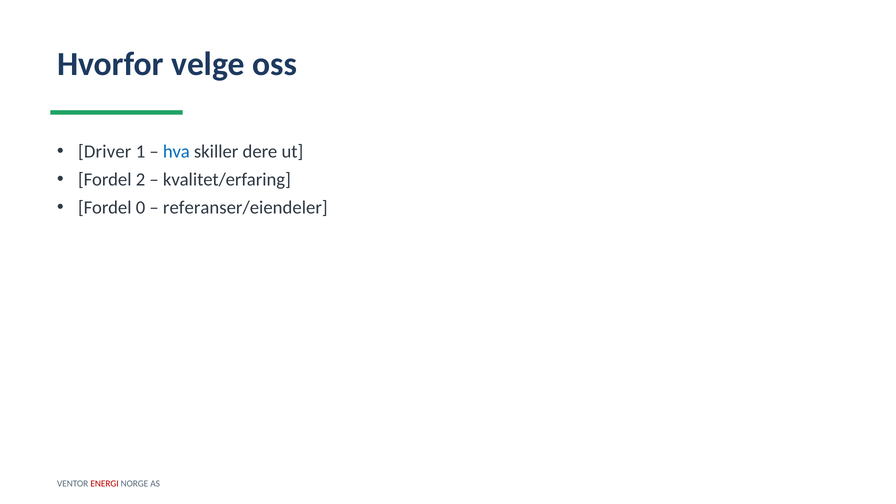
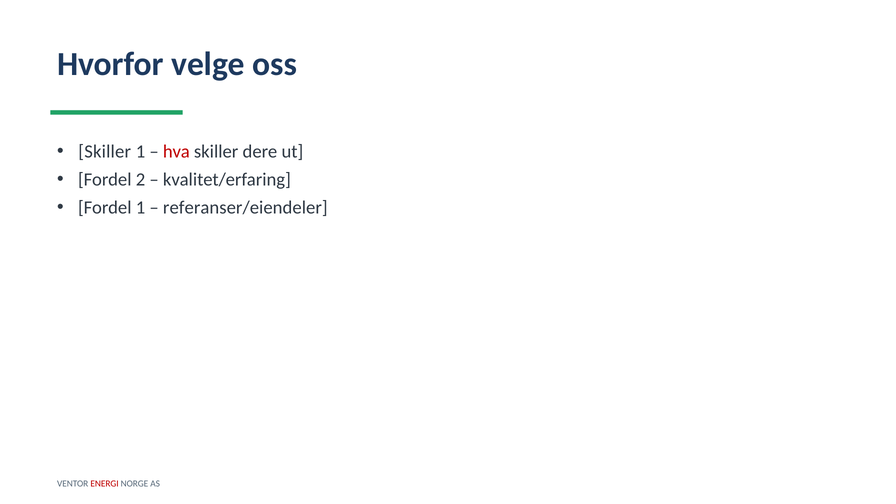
Driver at (105, 152): Driver -> Skiller
hva colour: blue -> red
Fordel 0: 0 -> 1
